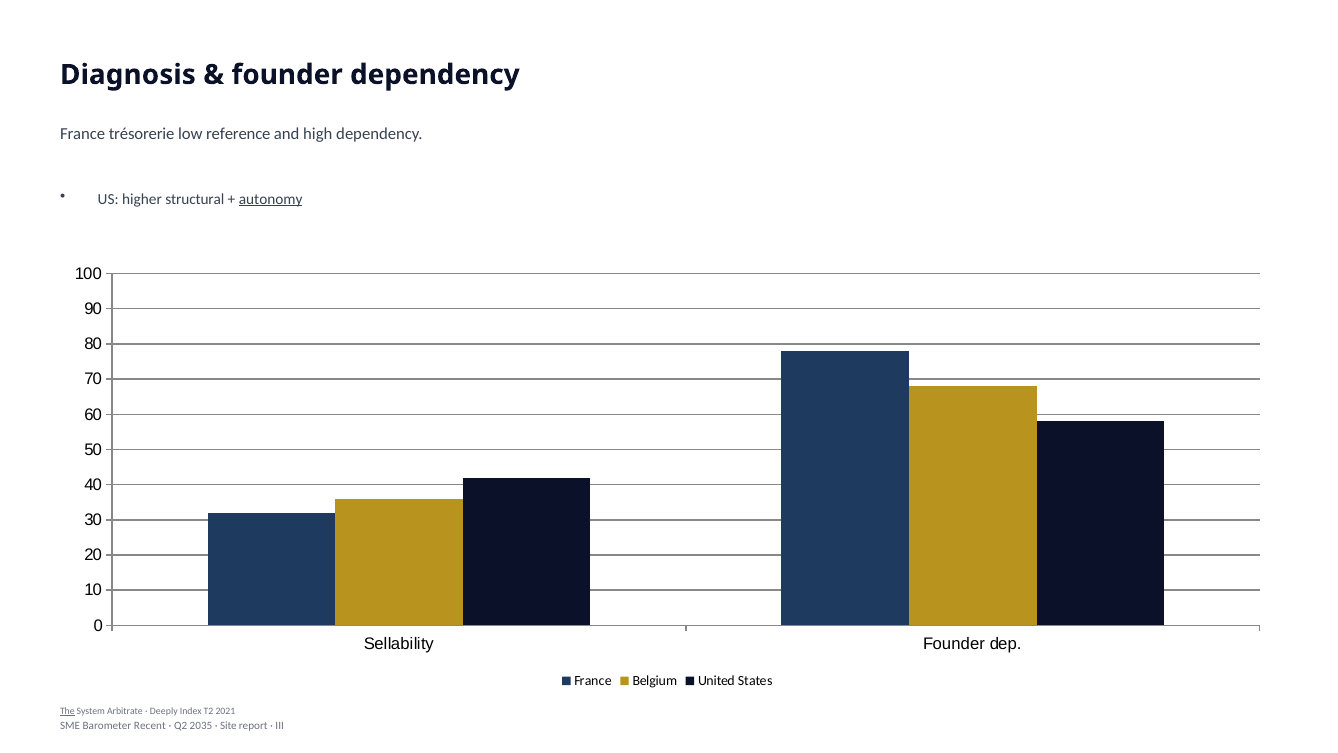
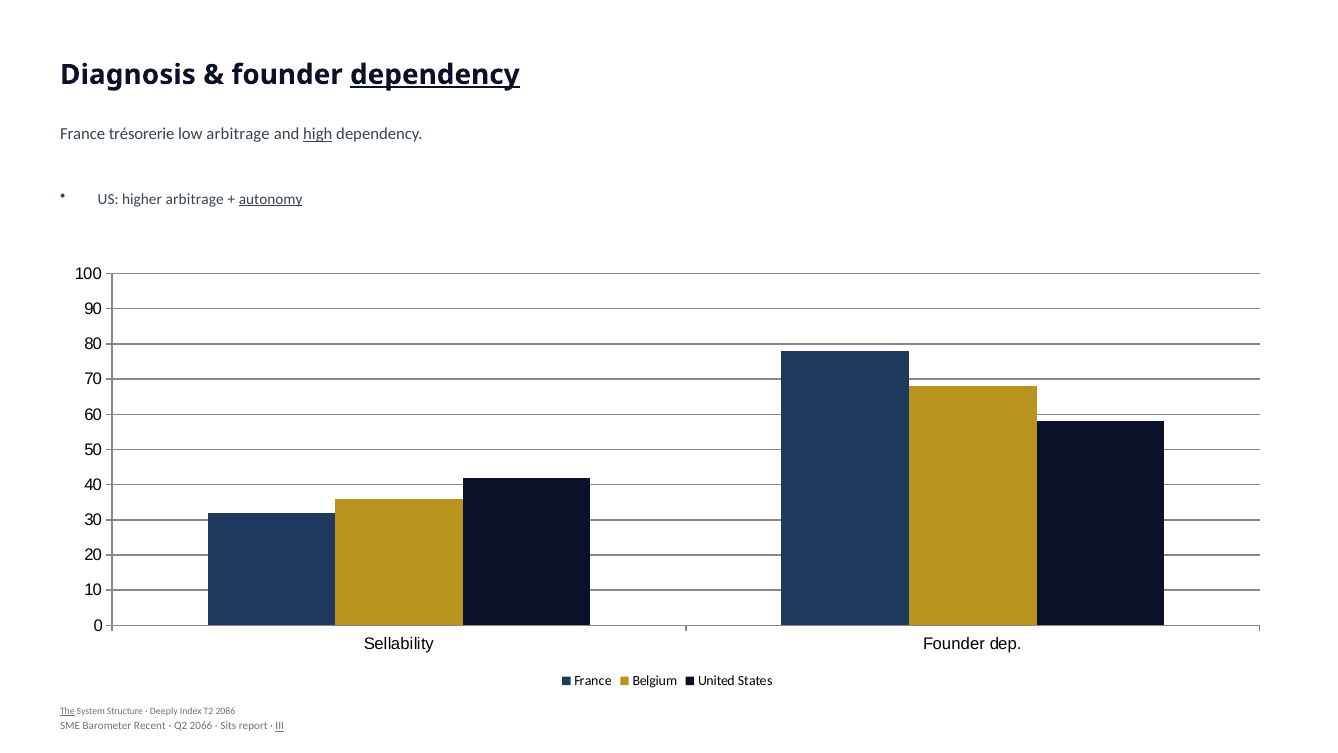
dependency at (435, 75) underline: none -> present
low reference: reference -> arbitrage
high underline: none -> present
higher structural: structural -> arbitrage
Arbitrate: Arbitrate -> Structure
2021: 2021 -> 2086
2035: 2035 -> 2066
Site: Site -> Sits
III underline: none -> present
